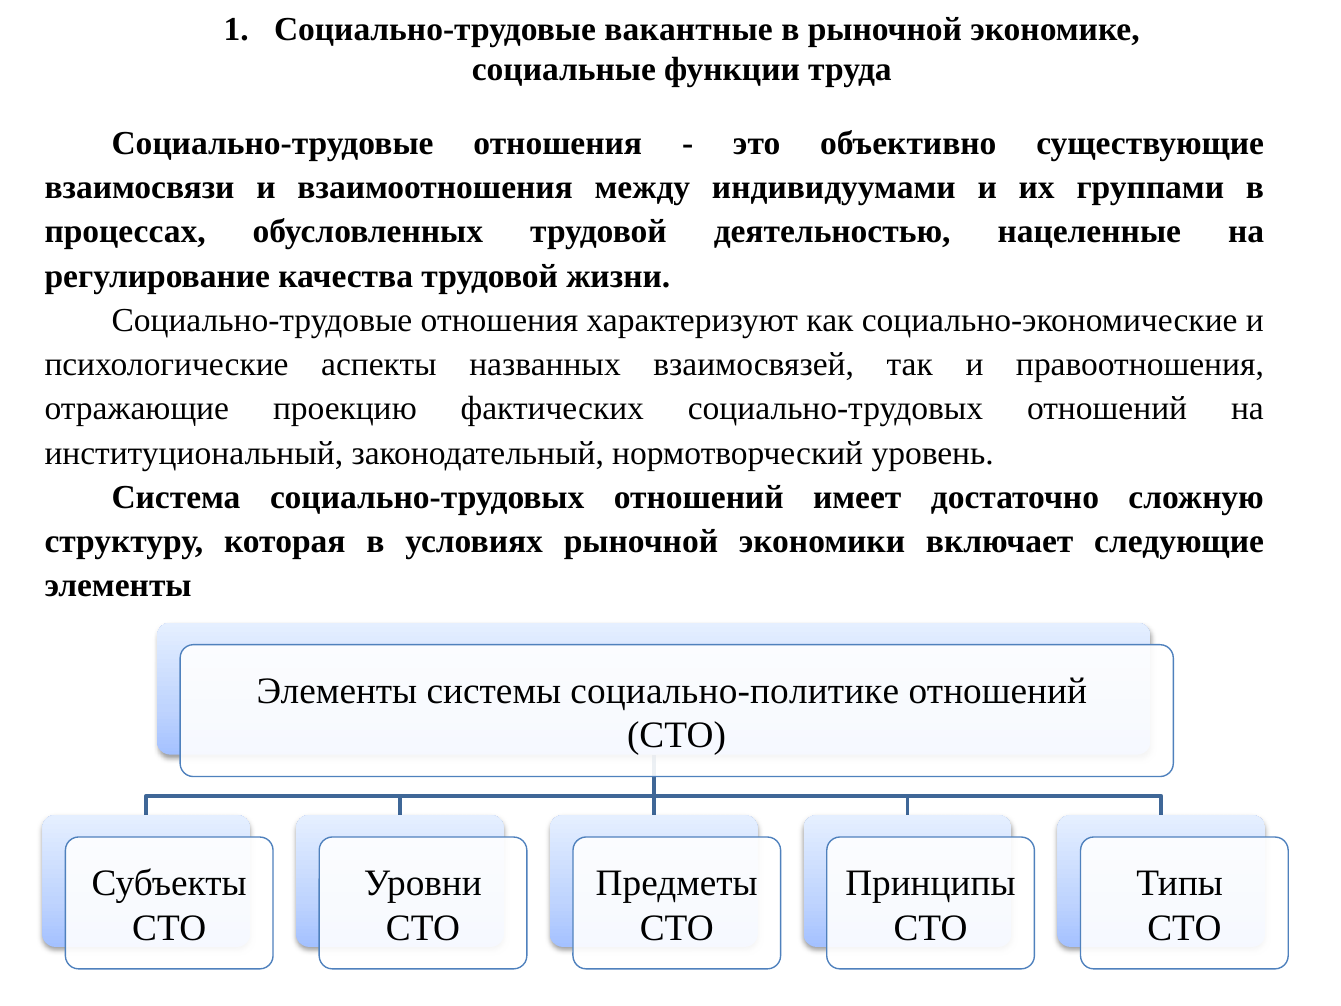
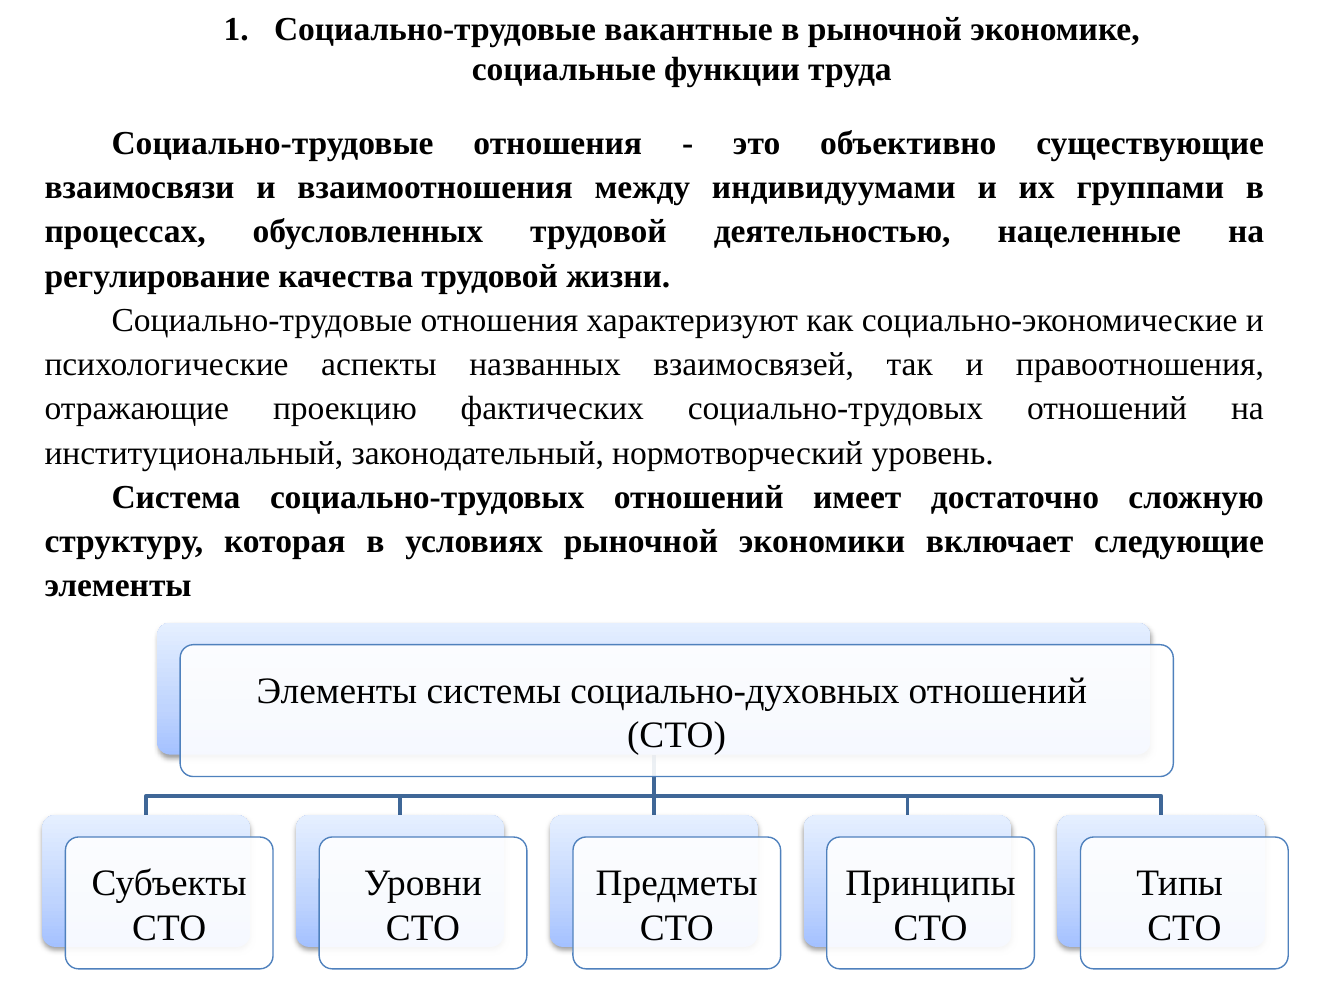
социально-политике: социально-политике -> социально-духовных
